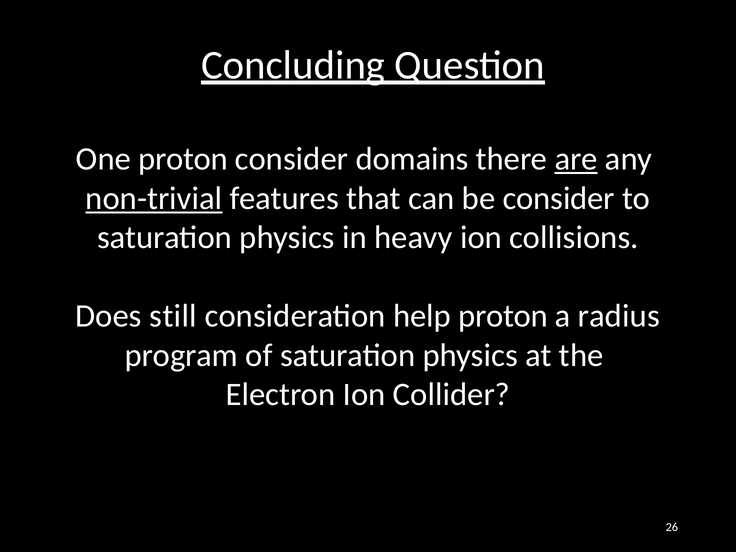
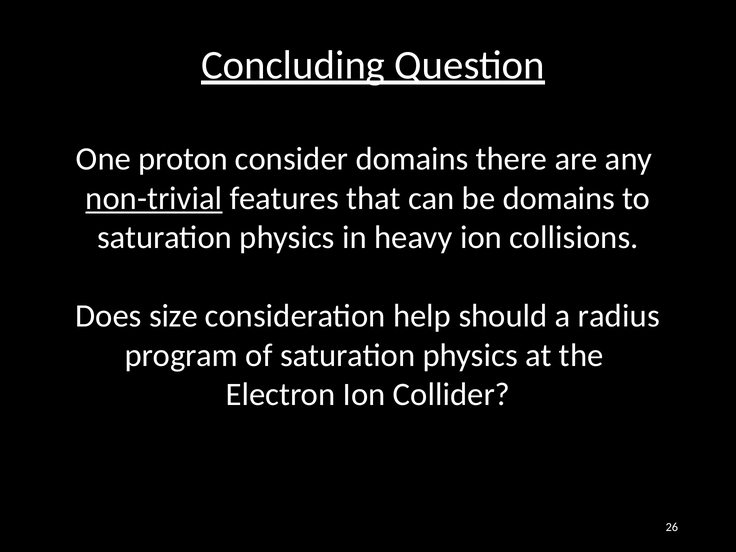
are underline: present -> none
be consider: consider -> domains
still: still -> size
help proton: proton -> should
